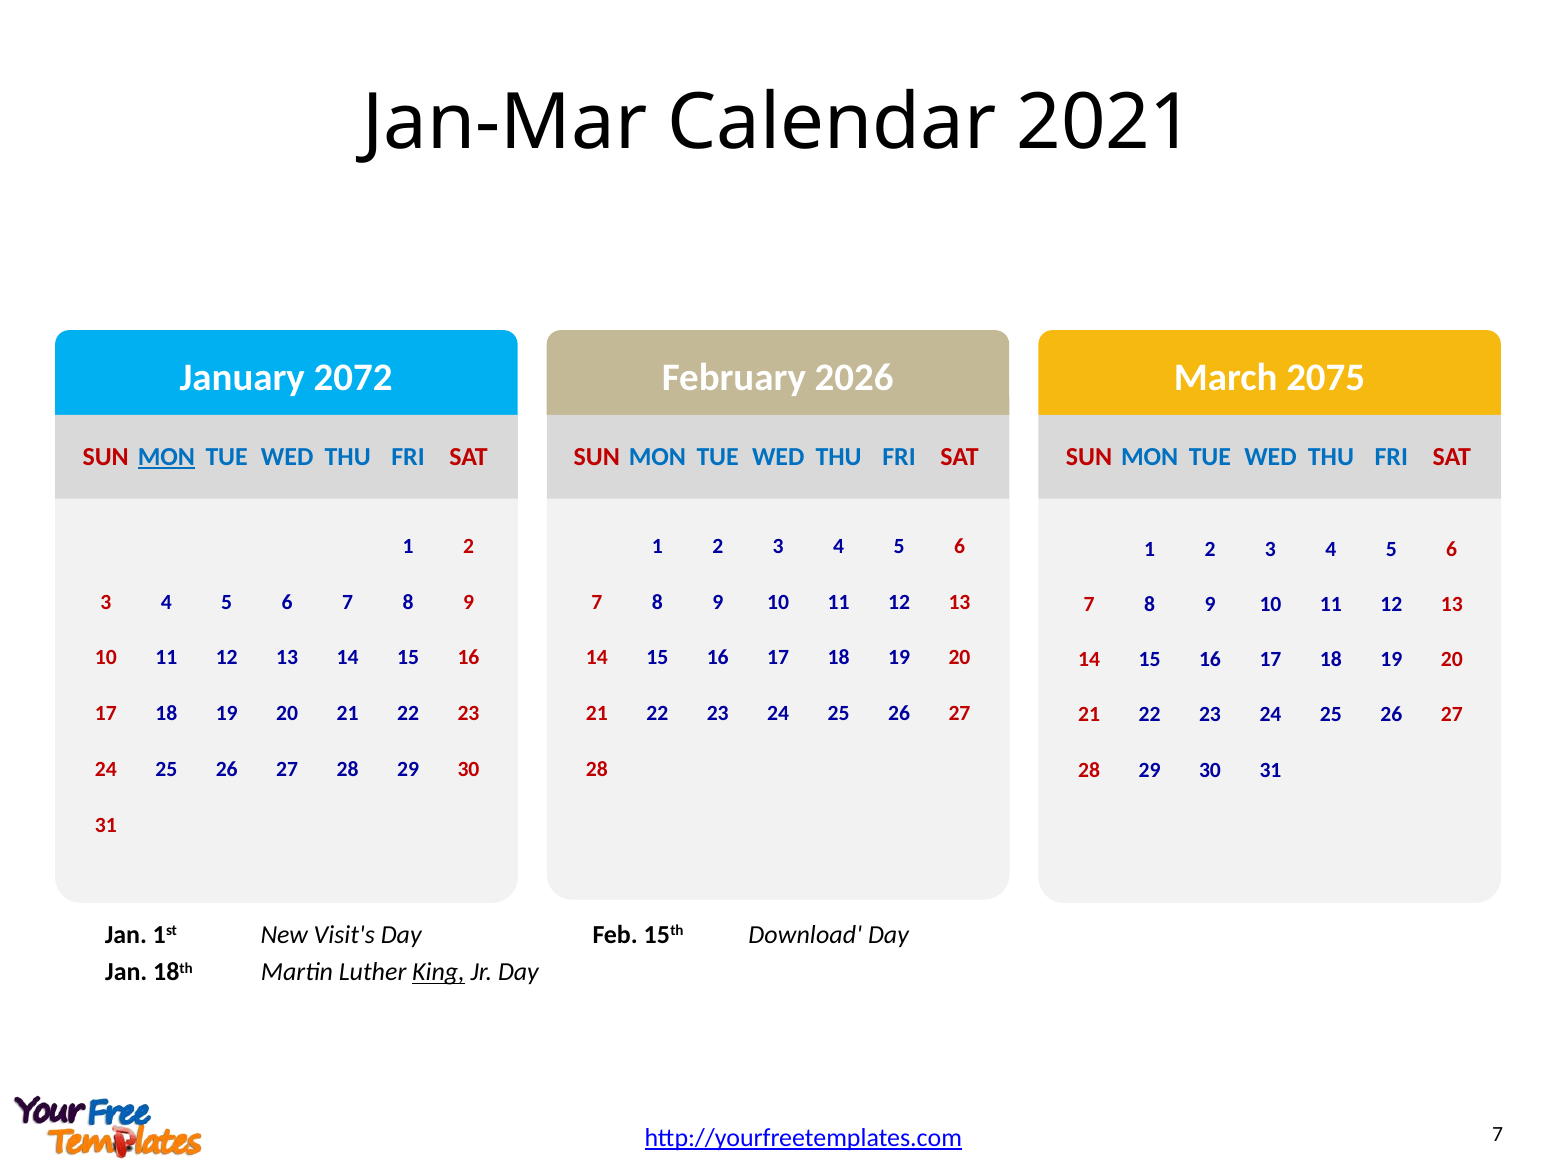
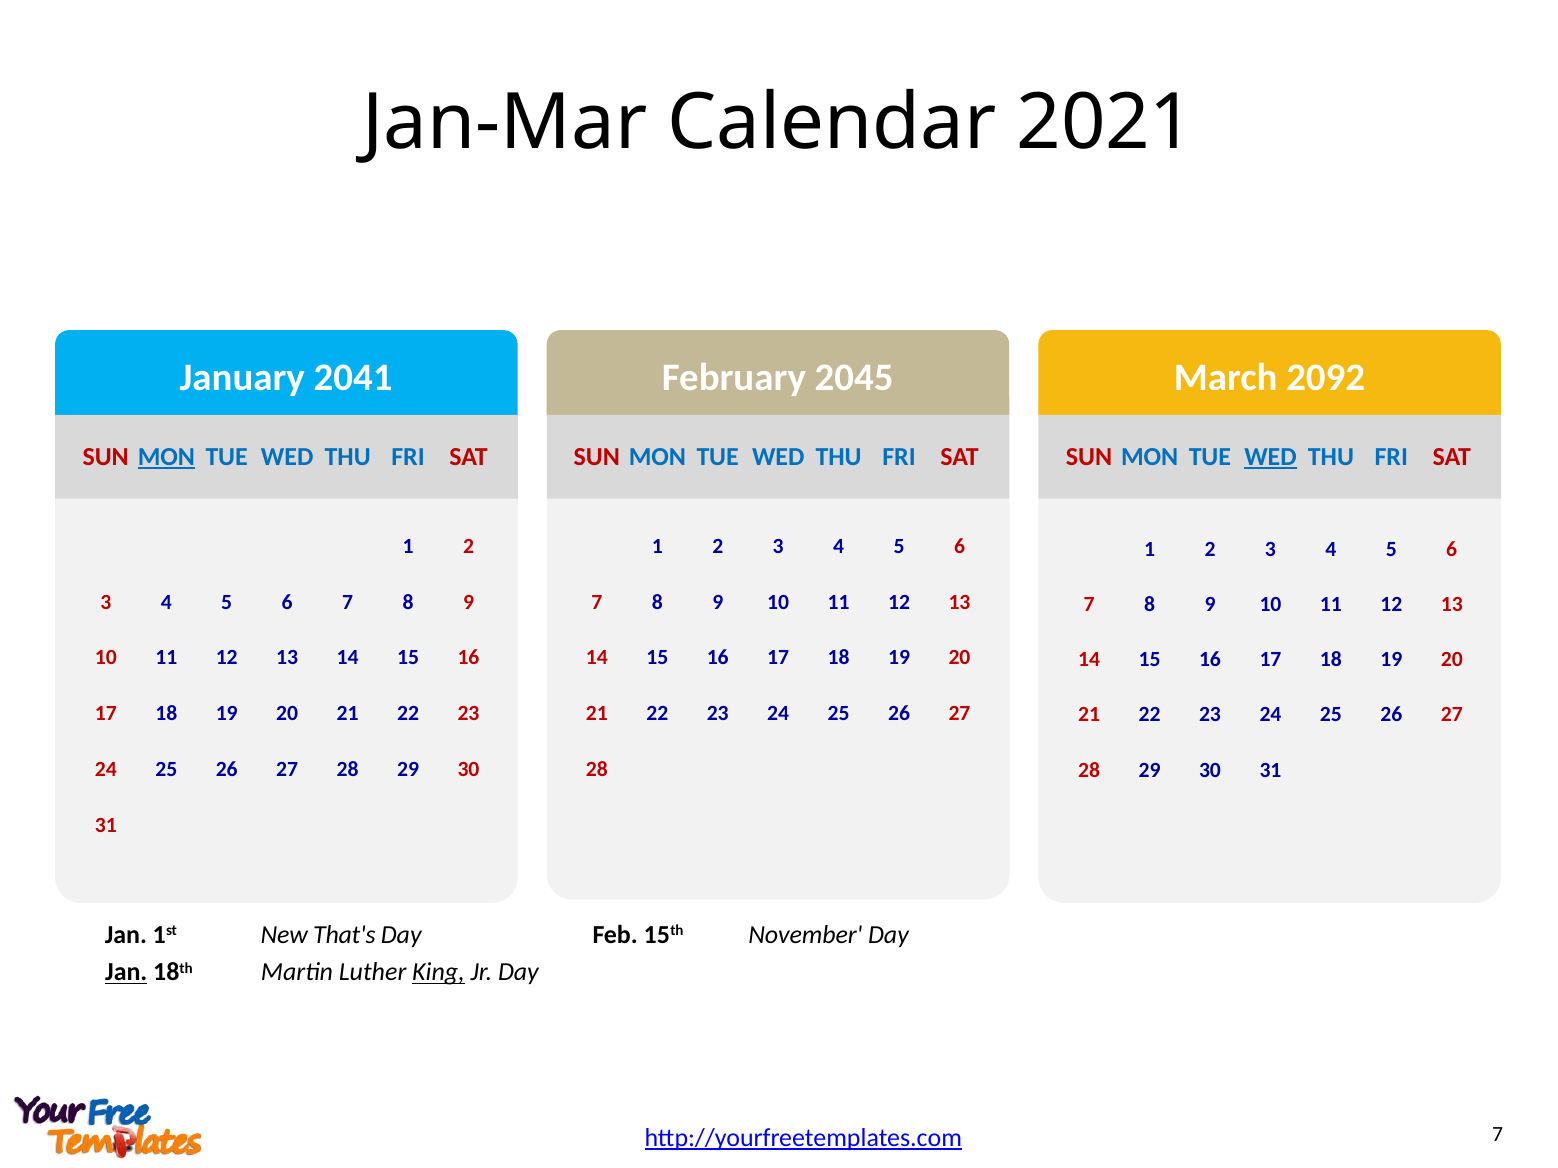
2072: 2072 -> 2041
2026: 2026 -> 2045
2075: 2075 -> 2092
WED at (1270, 457) underline: none -> present
Visit's: Visit's -> That's
Download: Download -> November
Jan at (126, 973) underline: none -> present
